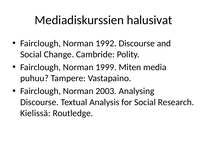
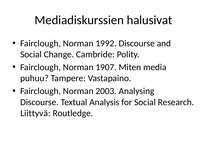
1999: 1999 -> 1907
Kielissä: Kielissä -> Liittyvä
